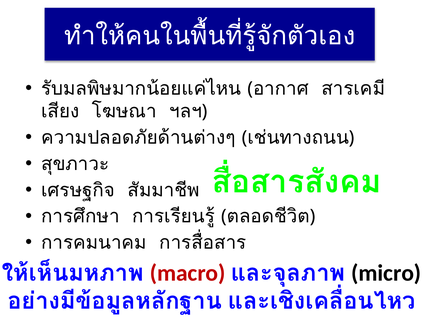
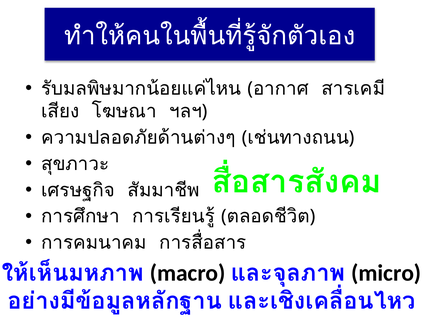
macro colour: red -> black
